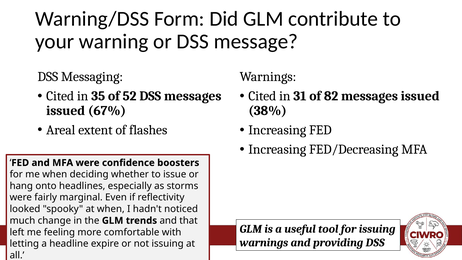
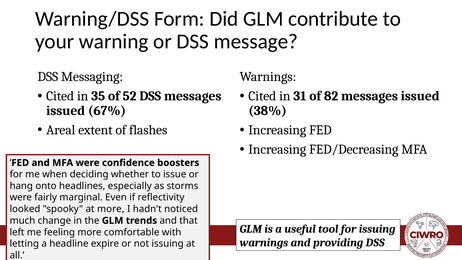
at when: when -> more
